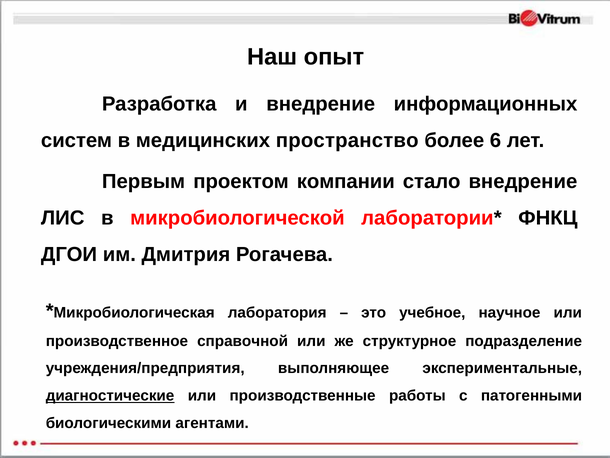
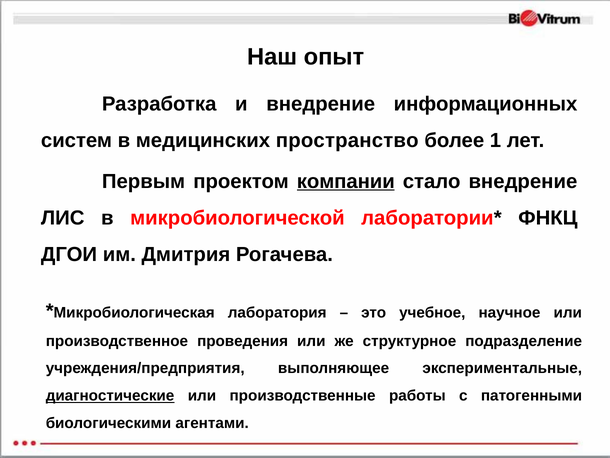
6: 6 -> 1
компании underline: none -> present
справочной: справочной -> проведения
